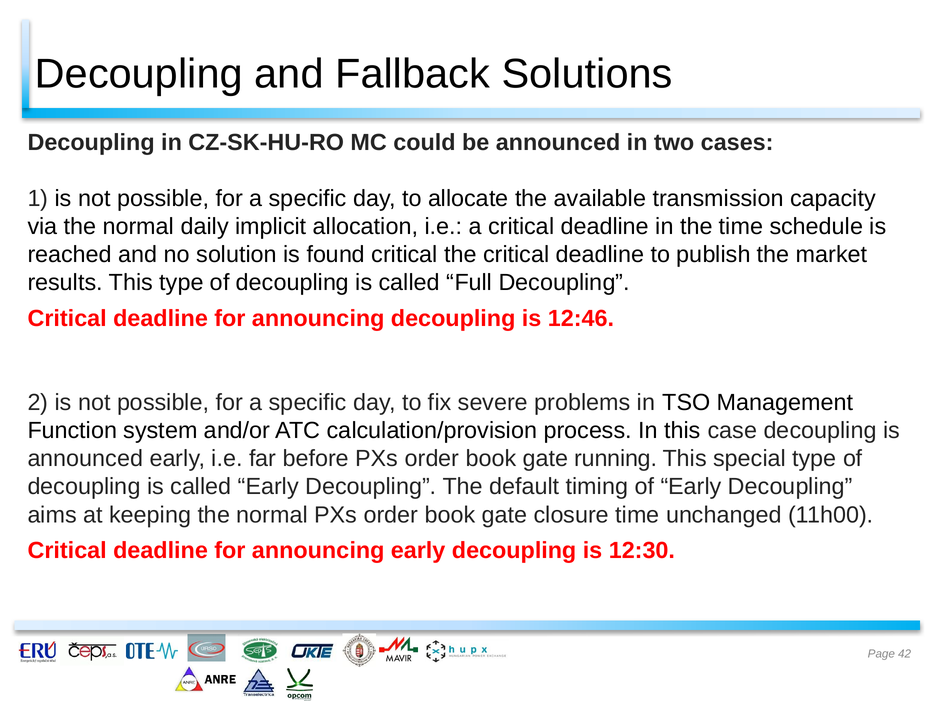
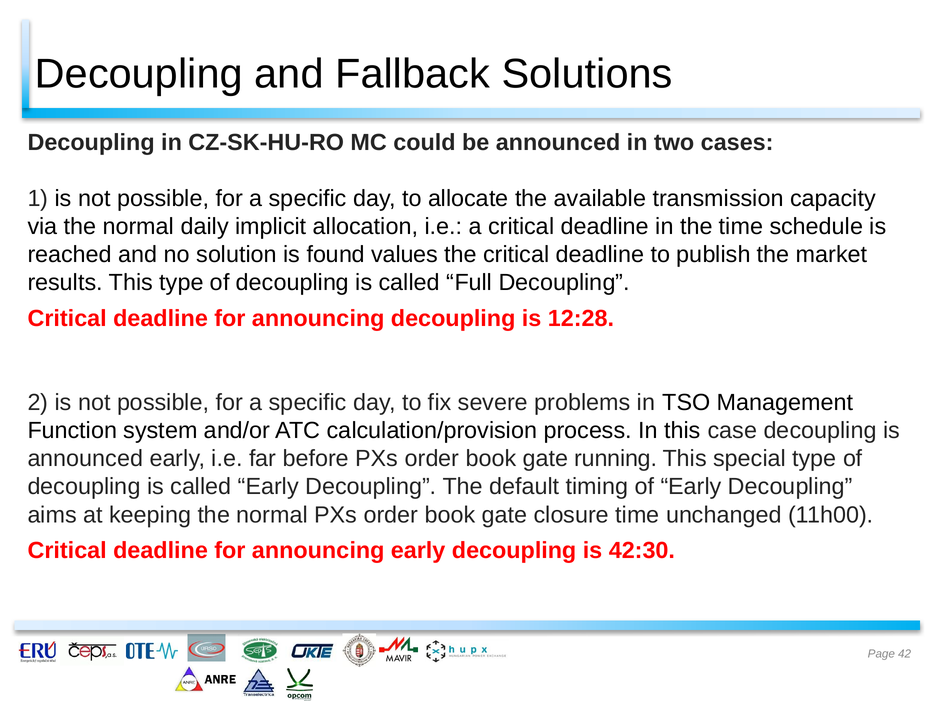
found critical: critical -> values
12:46: 12:46 -> 12:28
12:30: 12:30 -> 42:30
